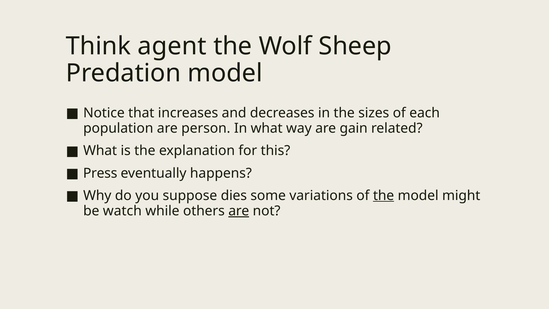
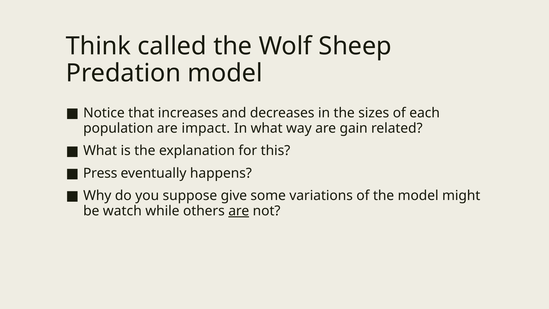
agent: agent -> called
person: person -> impact
dies: dies -> give
the at (384, 195) underline: present -> none
